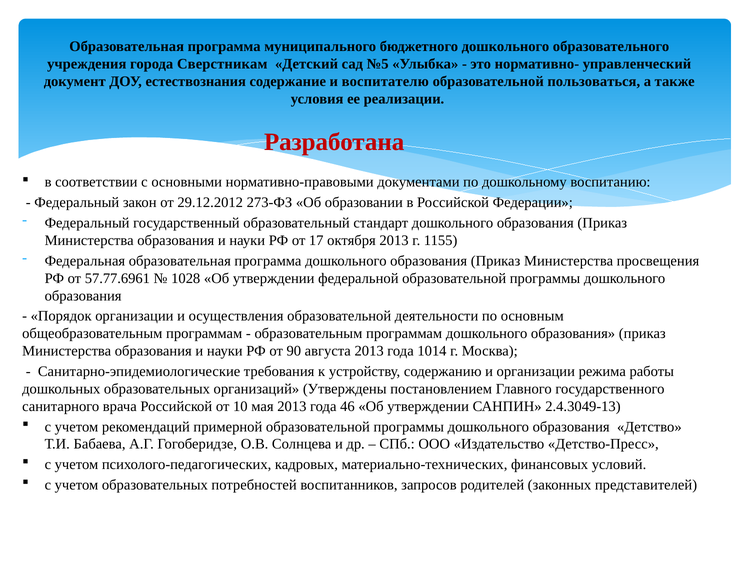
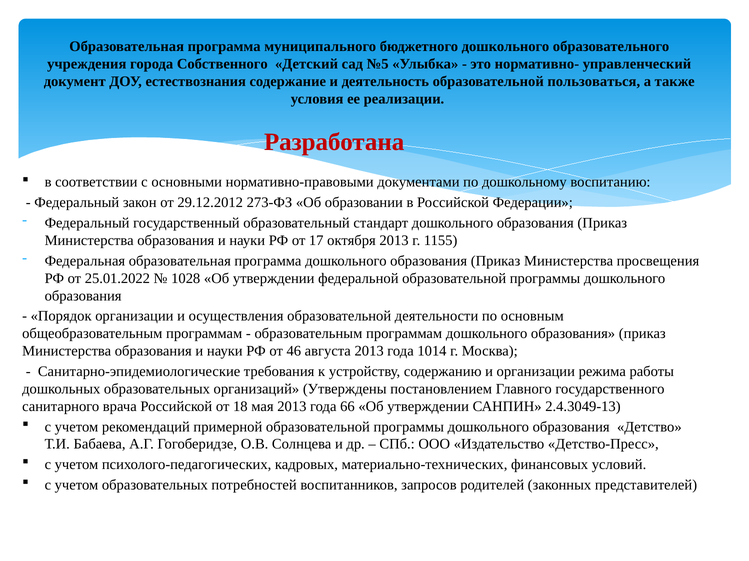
Сверстникам: Сверстникам -> Собственного
воспитателю: воспитателю -> деятельность
57.77.6961: 57.77.6961 -> 25.01.2022
90: 90 -> 46
10: 10 -> 18
46: 46 -> 66
